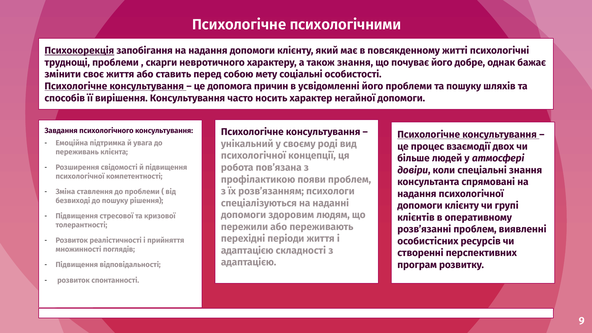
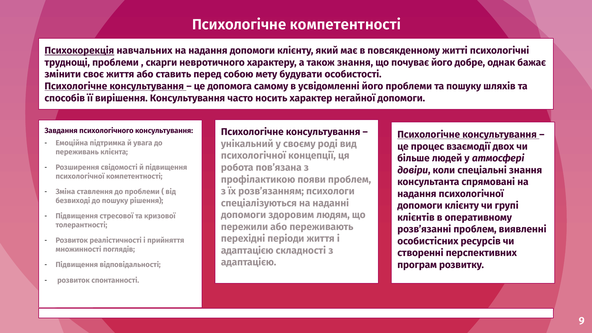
Психологічне психологічними: психологічними -> компетентності
запобігання: запобігання -> навчальних
соціальні: соціальні -> будувати
причин: причин -> самому
